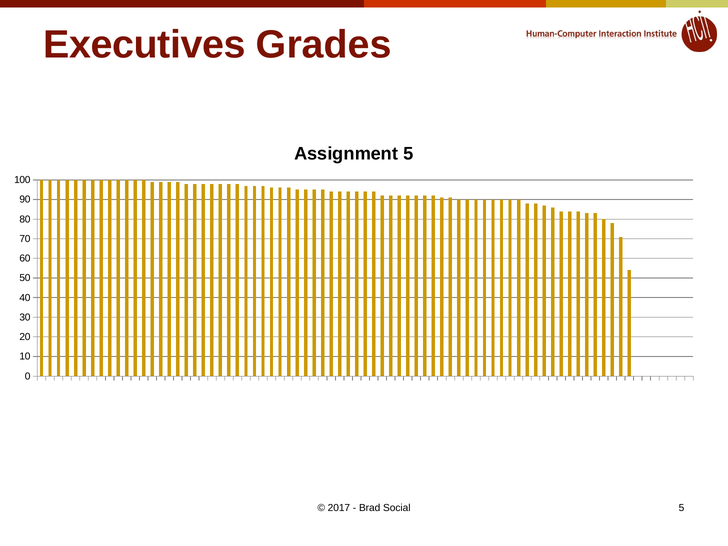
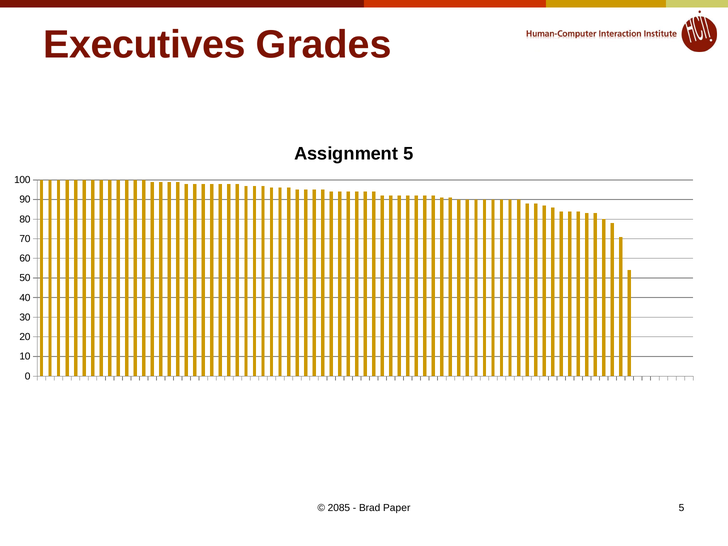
2017: 2017 -> 2085
Social: Social -> Paper
